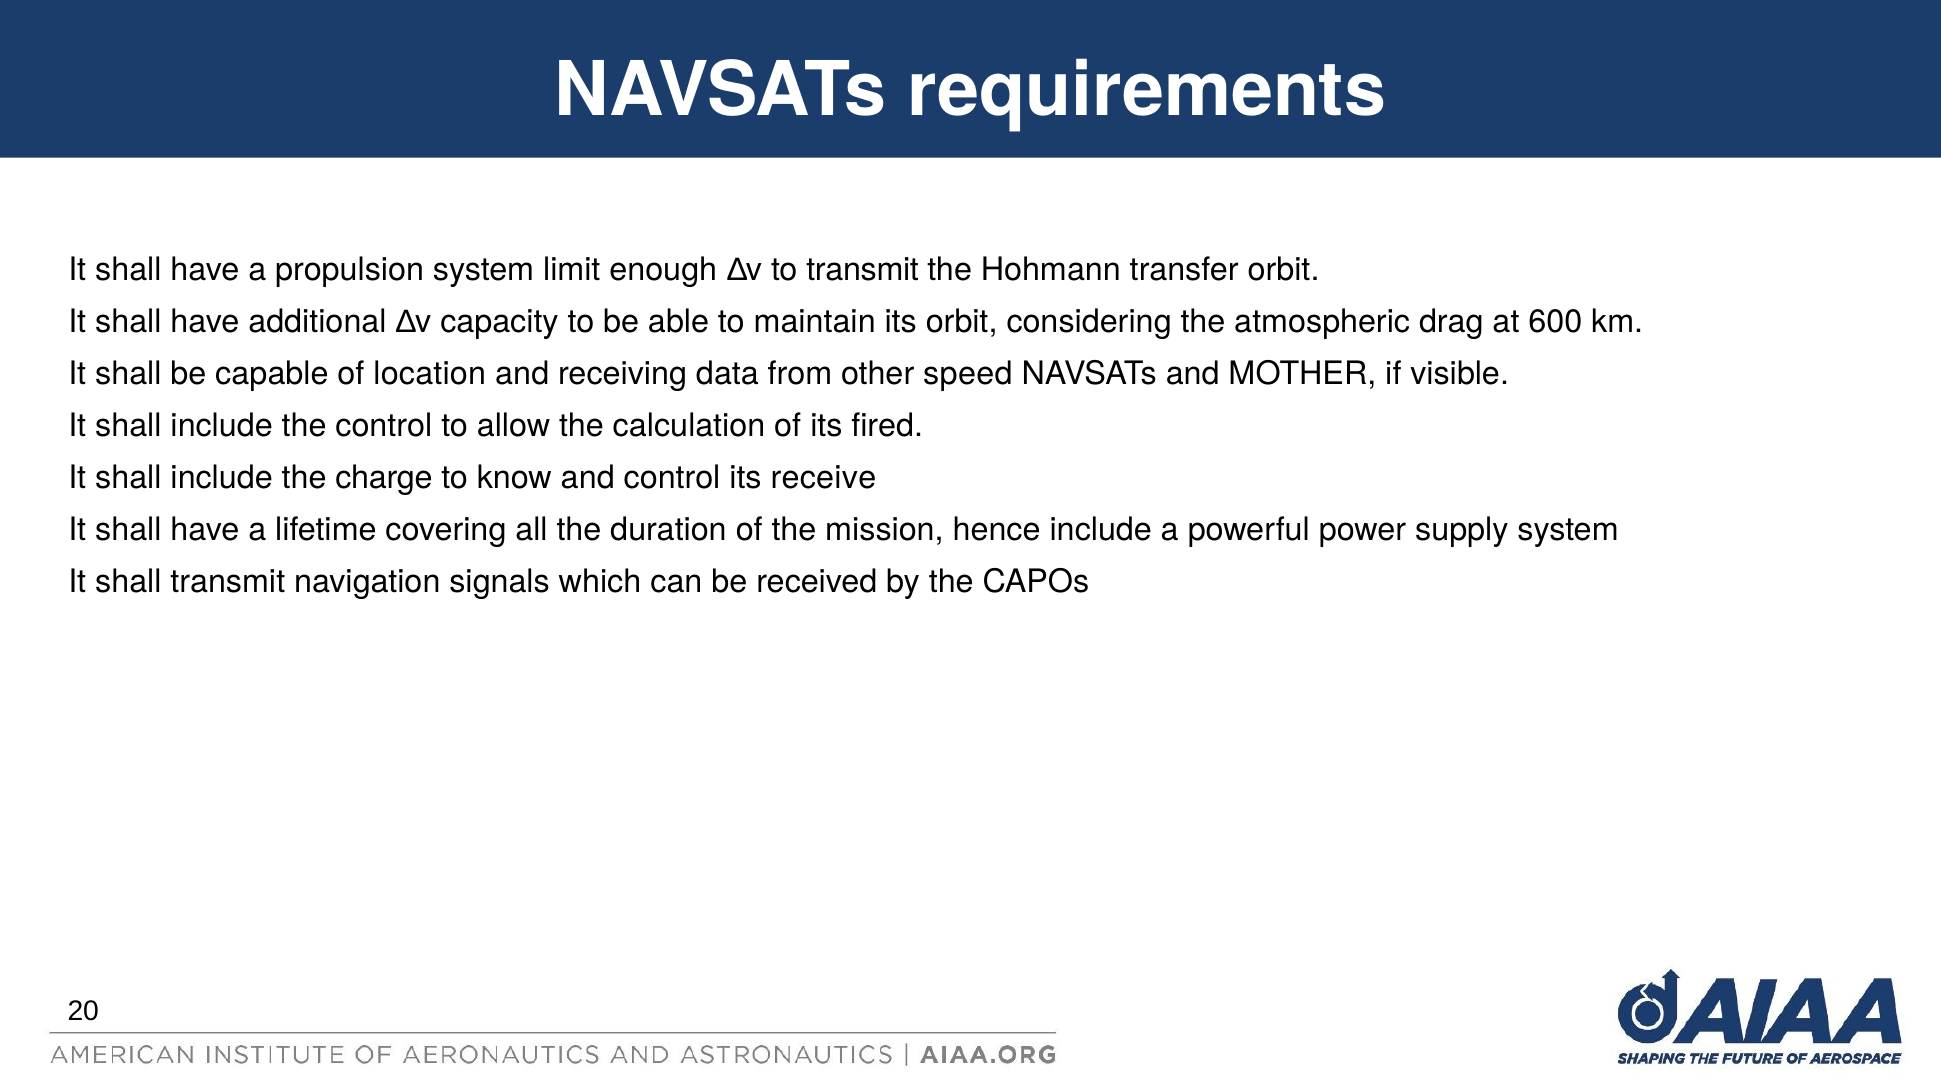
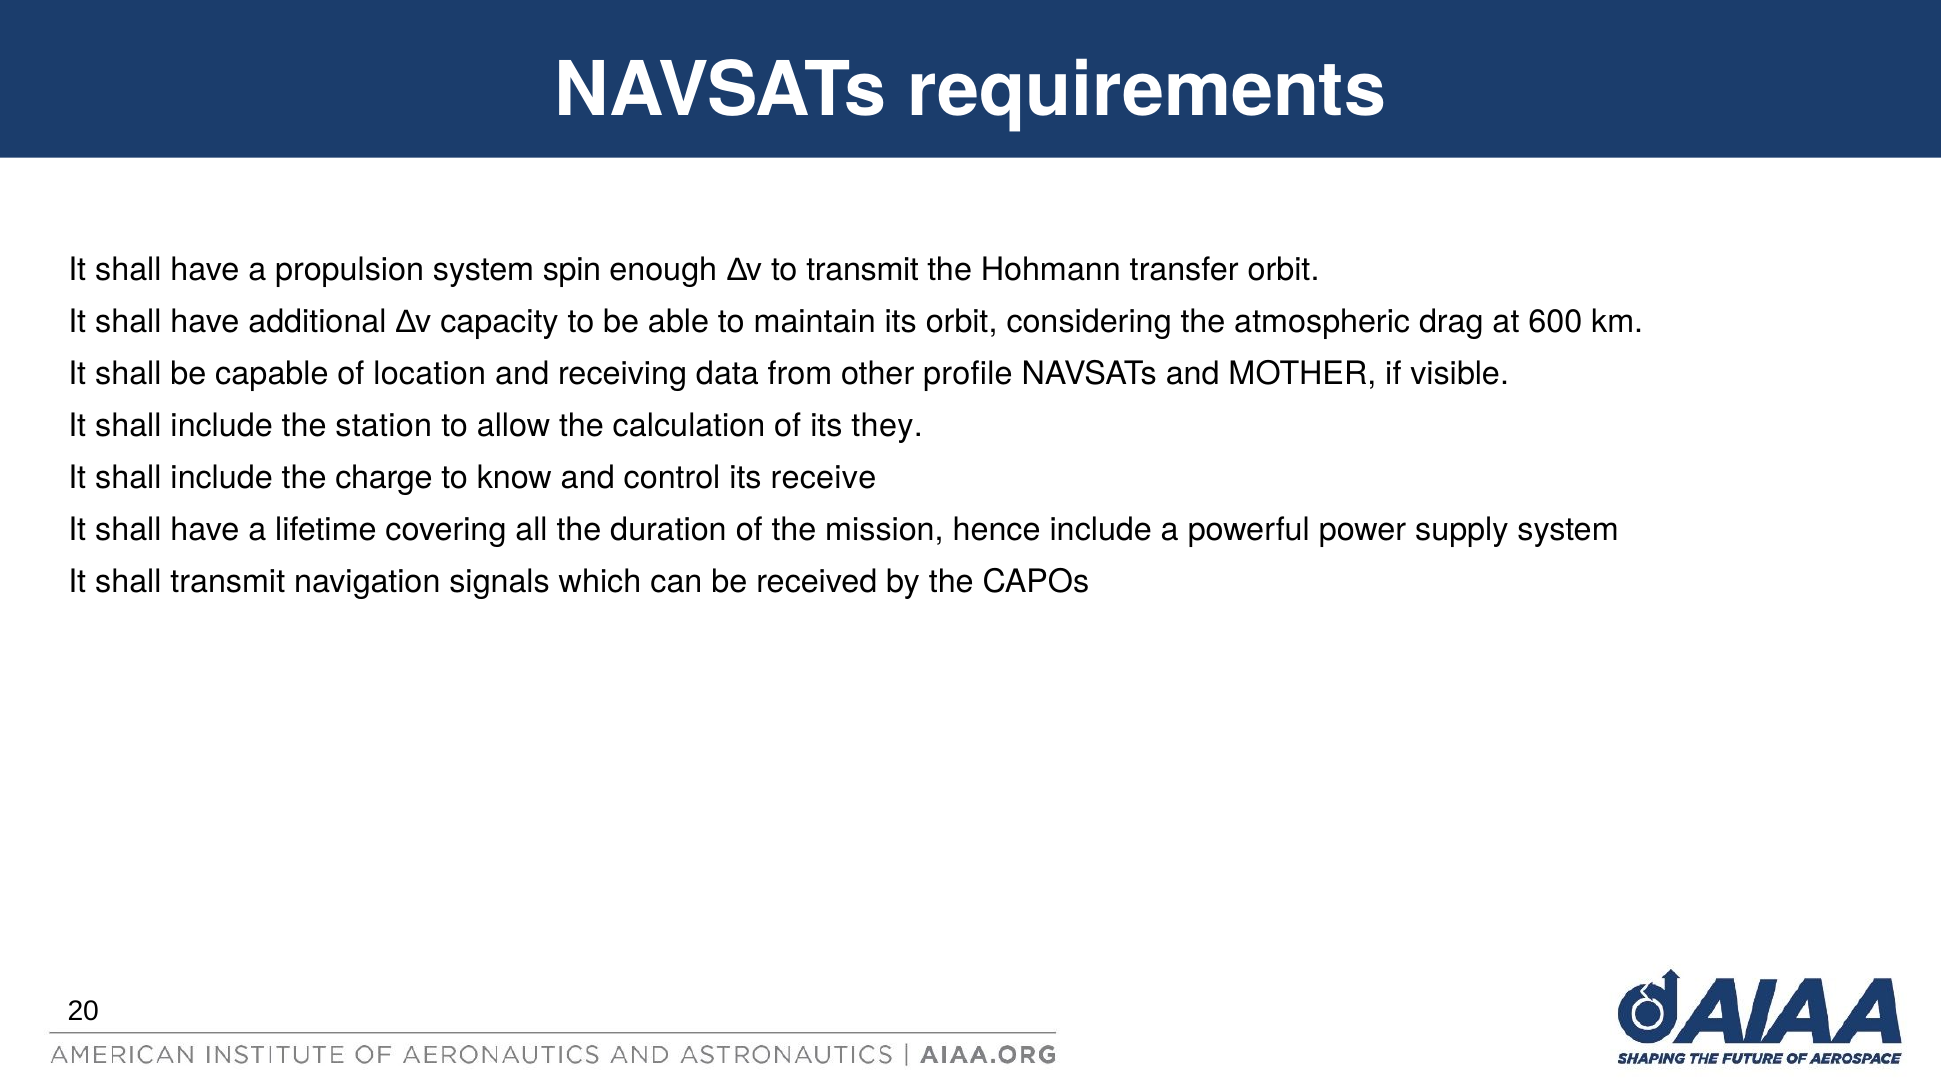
limit: limit -> spin
speed: speed -> profile
the control: control -> station
fired: fired -> they
